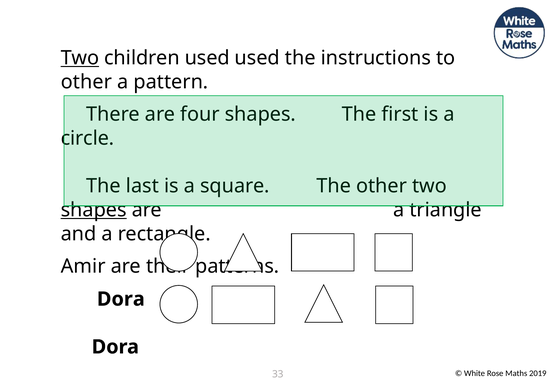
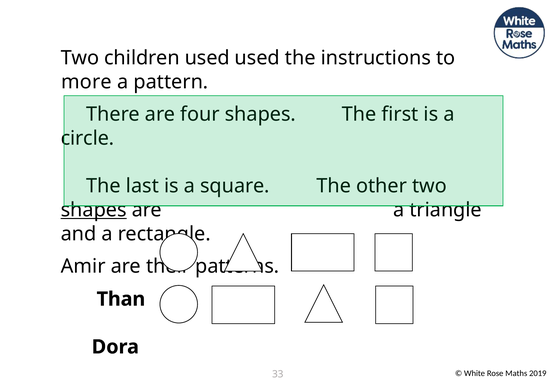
Two at (80, 58) underline: present -> none
other at (86, 82): other -> more
Dora at (121, 299): Dora -> Than
